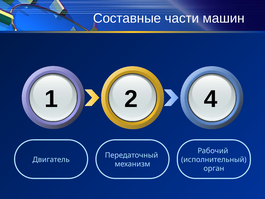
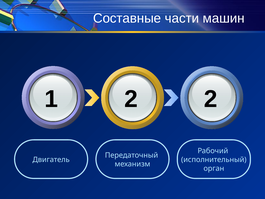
2 4: 4 -> 2
